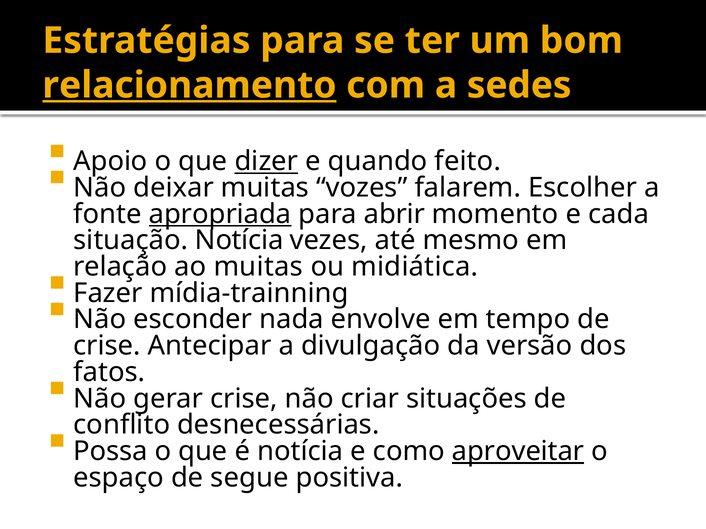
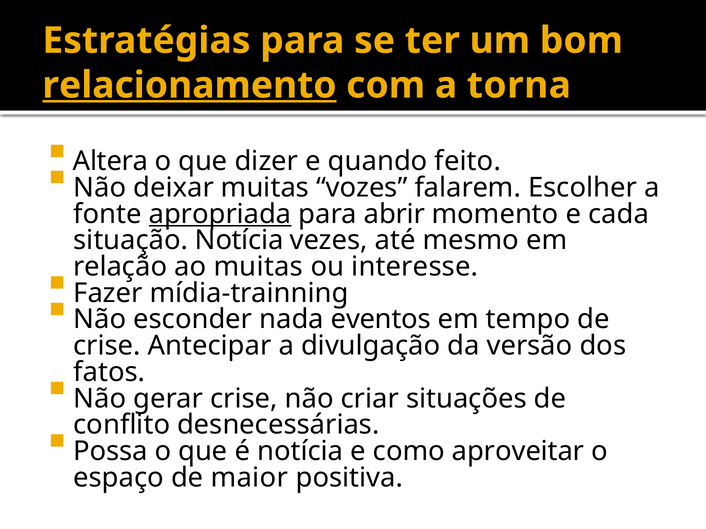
sedes: sedes -> torna
Apoio: Apoio -> Altera
dizer underline: present -> none
midiática: midiática -> interesse
envolve: envolve -> eventos
aproveitar underline: present -> none
segue: segue -> maior
